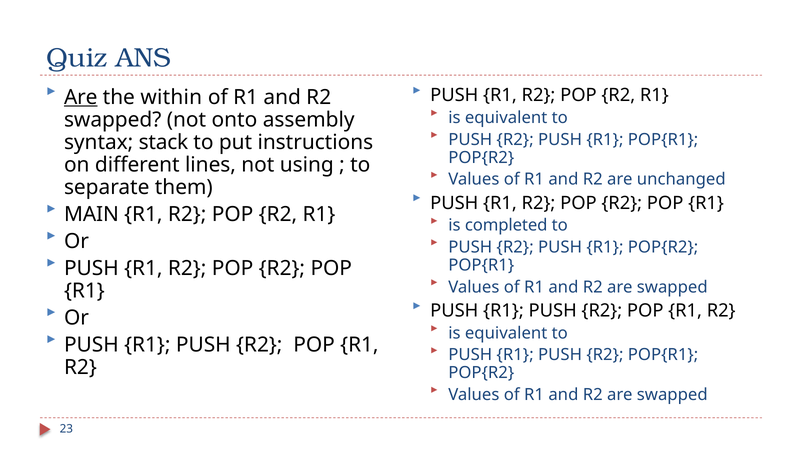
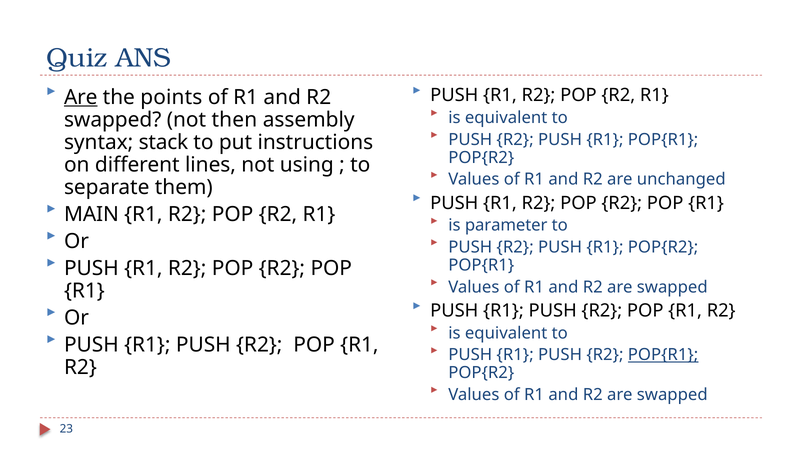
within: within -> points
onto: onto -> then
completed: completed -> parameter
POP{R1 at (663, 355) underline: none -> present
